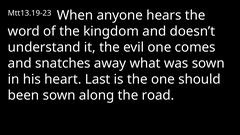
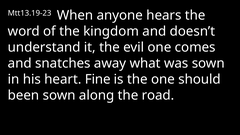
Last: Last -> Fine
